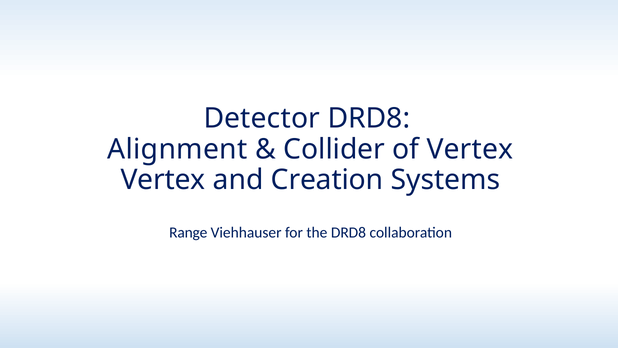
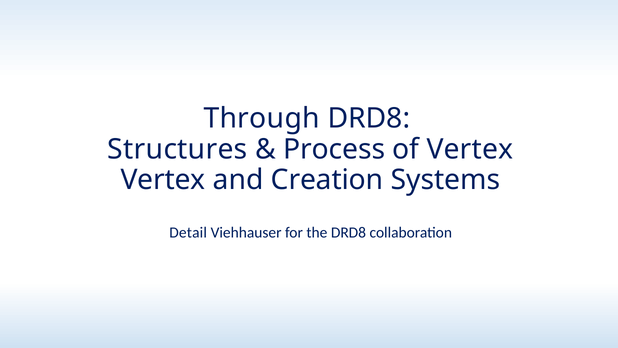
Detector: Detector -> Through
Alignment: Alignment -> Structures
Collider: Collider -> Process
Range: Range -> Detail
